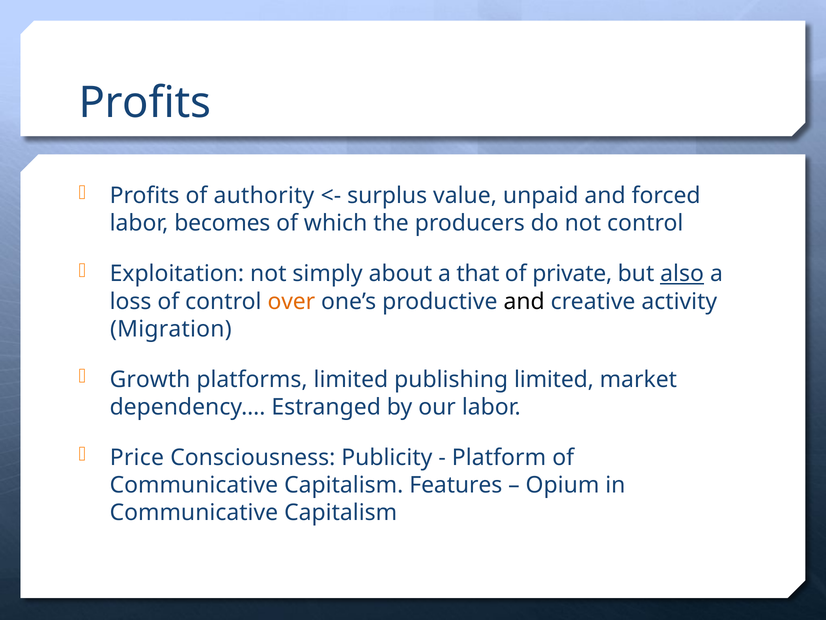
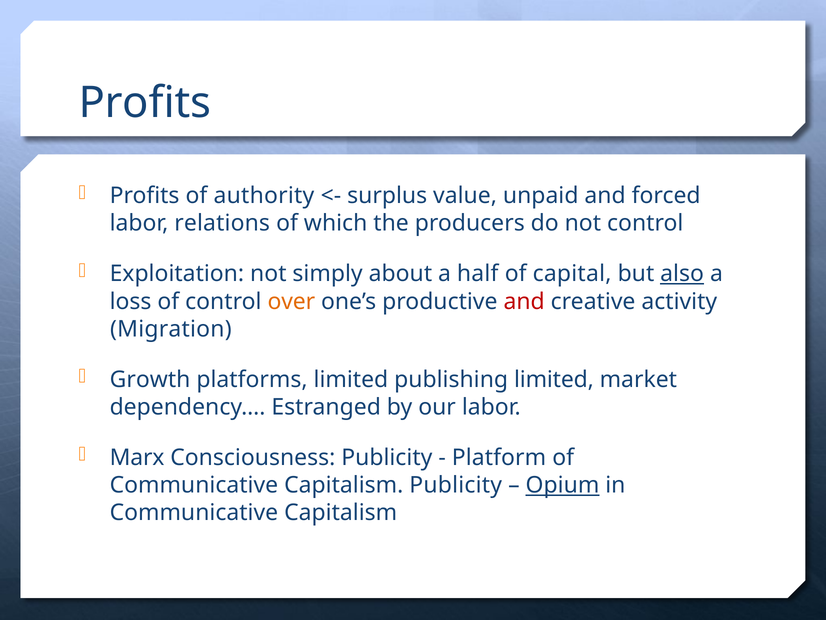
becomes: becomes -> relations
that: that -> half
private: private -> capital
and at (524, 301) colour: black -> red
Price: Price -> Marx
Capitalism Features: Features -> Publicity
Opium underline: none -> present
